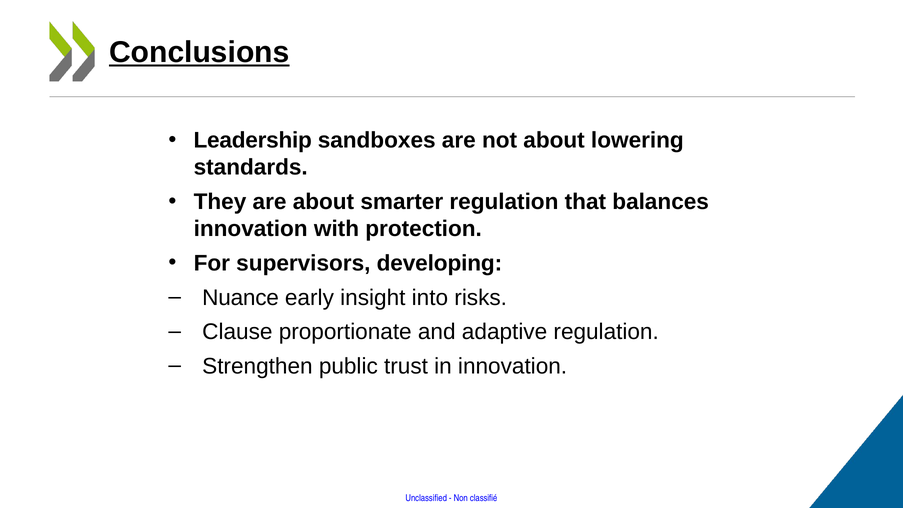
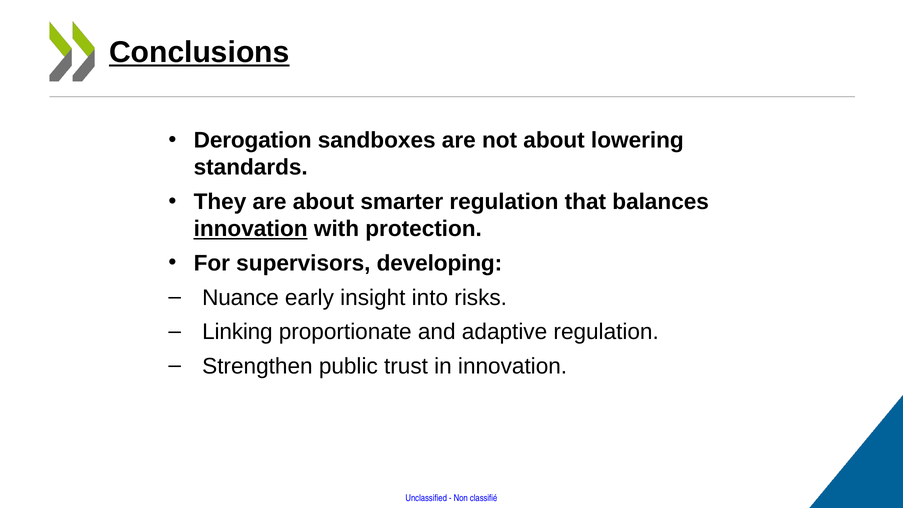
Leadership: Leadership -> Derogation
innovation at (251, 229) underline: none -> present
Clause: Clause -> Linking
